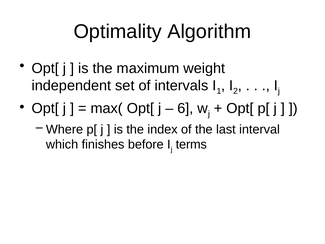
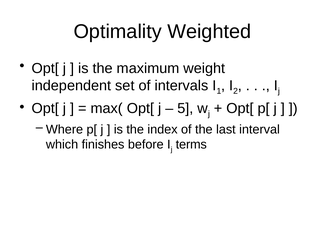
Algorithm: Algorithm -> Weighted
6: 6 -> 5
